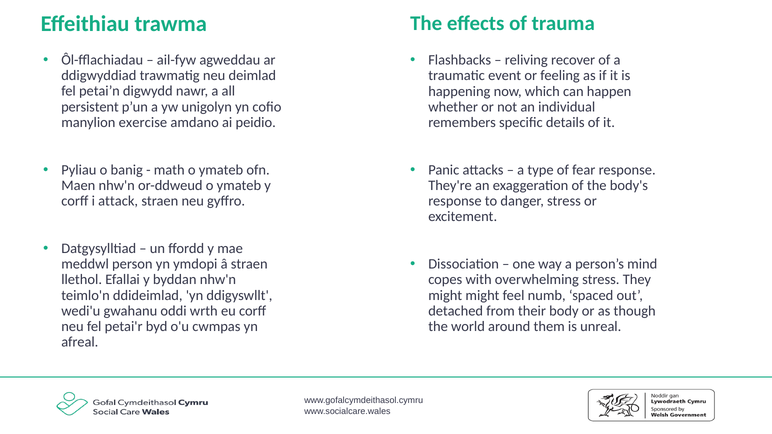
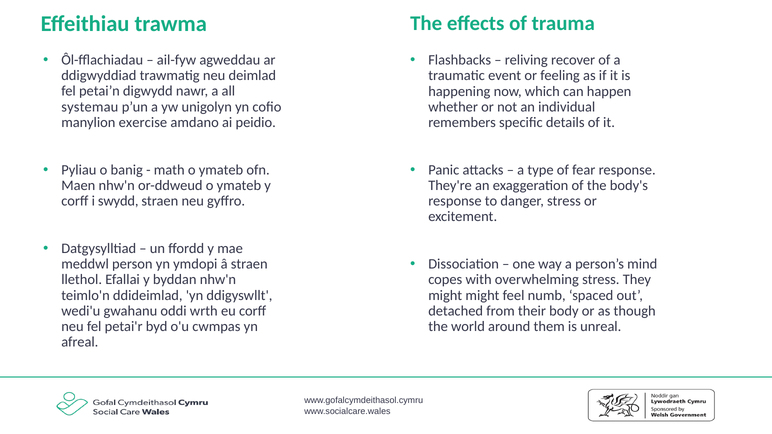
persistent: persistent -> systemau
attack: attack -> swydd
